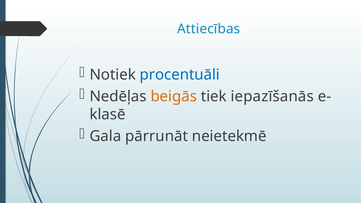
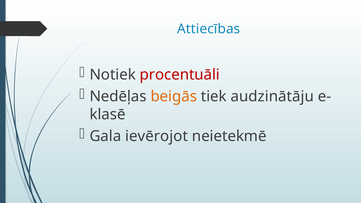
procentuāli colour: blue -> red
iepazīšanās: iepazīšanās -> audzinātāju
pārrunāt: pārrunāt -> ievērojot
